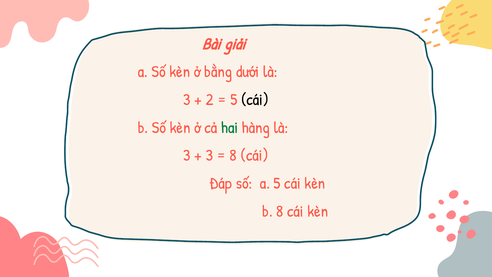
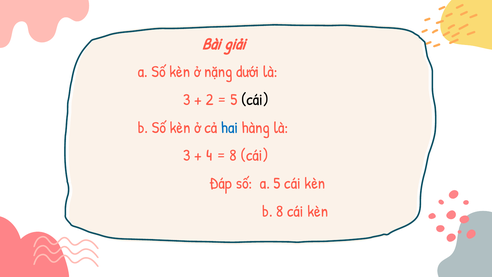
bằng: bằng -> nặng
hai colour: green -> blue
3 at (209, 155): 3 -> 4
